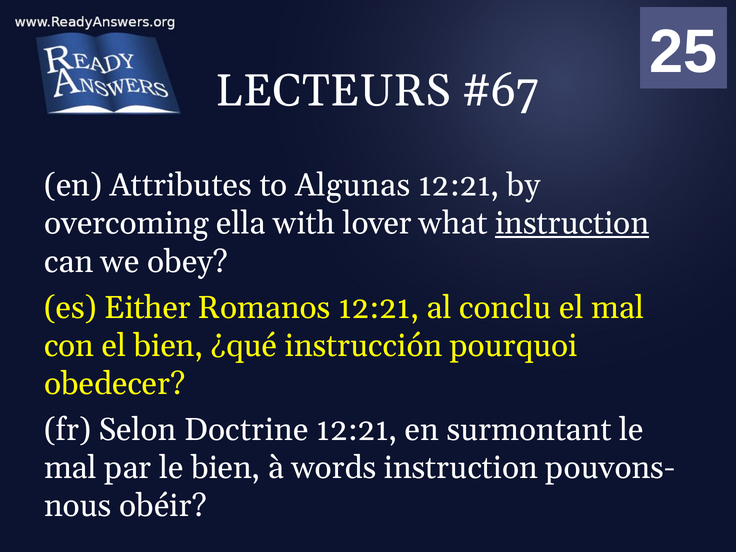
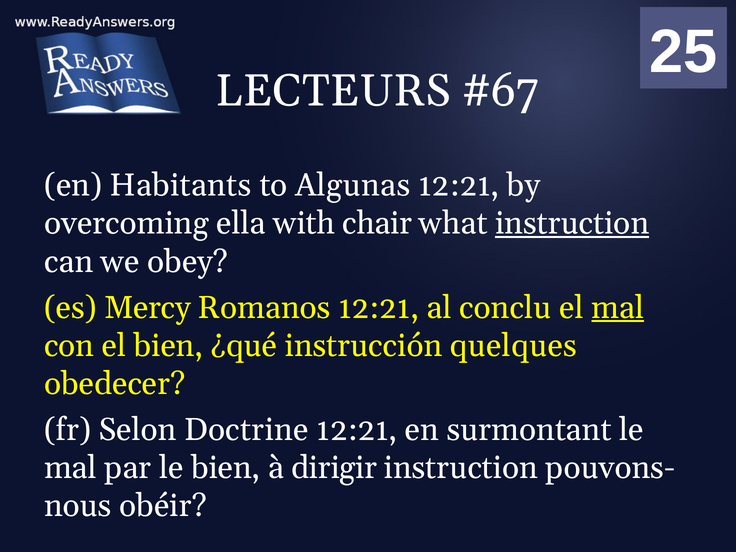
Attributes: Attributes -> Habitants
lover: lover -> chair
Either: Either -> Mercy
mal at (618, 308) underline: none -> present
pourquoi: pourquoi -> quelques
words: words -> dirigir
